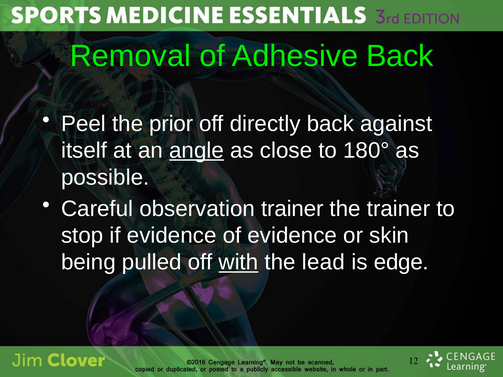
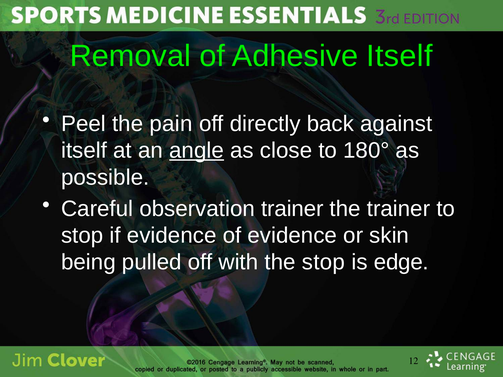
Adhesive Back: Back -> Itself
prior: prior -> pain
with underline: present -> none
the lead: lead -> stop
